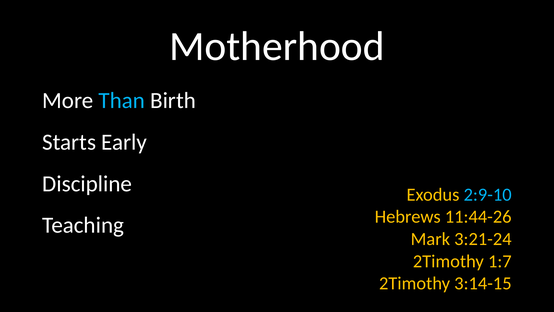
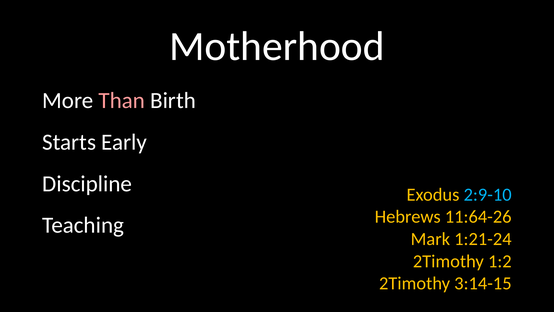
Than colour: light blue -> pink
11:44-26: 11:44-26 -> 11:64-26
3:21-24: 3:21-24 -> 1:21-24
1:7: 1:7 -> 1:2
